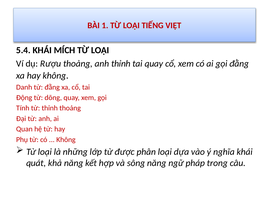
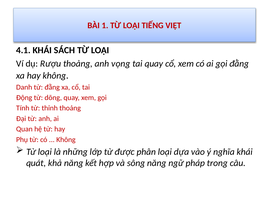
5.4: 5.4 -> 4.1
MÍCH: MÍCH -> SÁCH
anh thỉnh: thỉnh -> vọng
